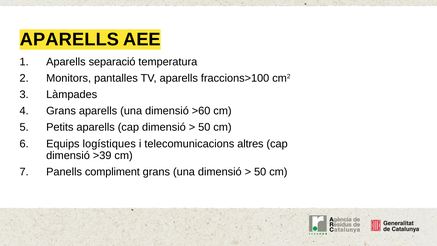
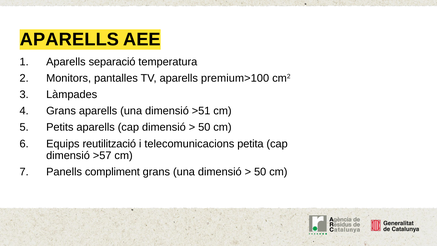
fraccions>100: fraccions>100 -> premium>100
>60: >60 -> >51
logístiques: logístiques -> reutilització
altres: altres -> petita
>39: >39 -> >57
